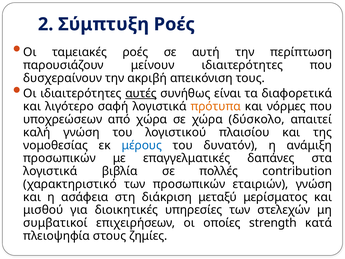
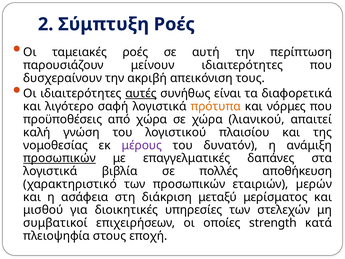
υποχρεώσεων: υποχρεώσεων -> προϋποθέσεις
δύσκολο: δύσκολο -> λιανικού
μέρους colour: blue -> purple
προσωπικών at (59, 158) underline: none -> present
contribution: contribution -> αποθήκευση
εταιριών γνώση: γνώση -> µερών
ζημίες: ζημίες -> εποχή
